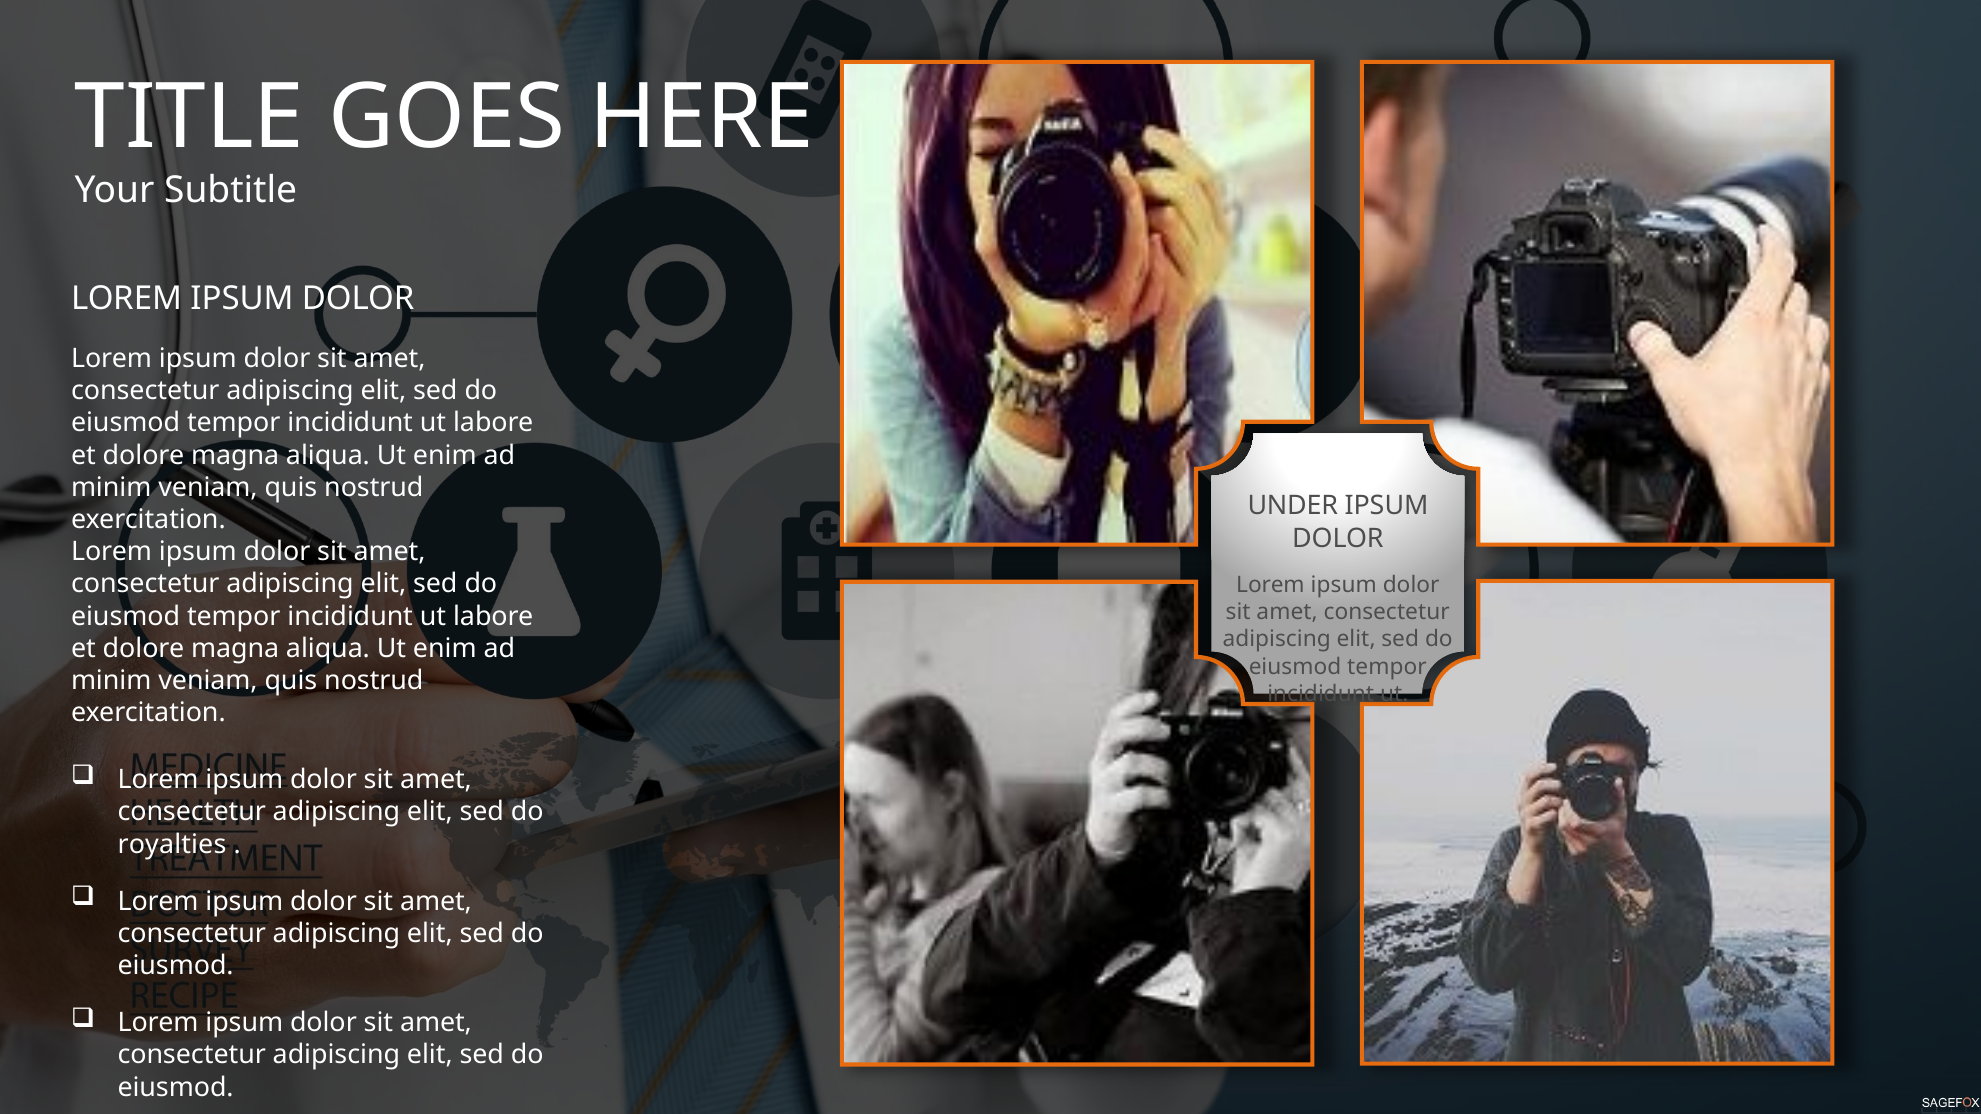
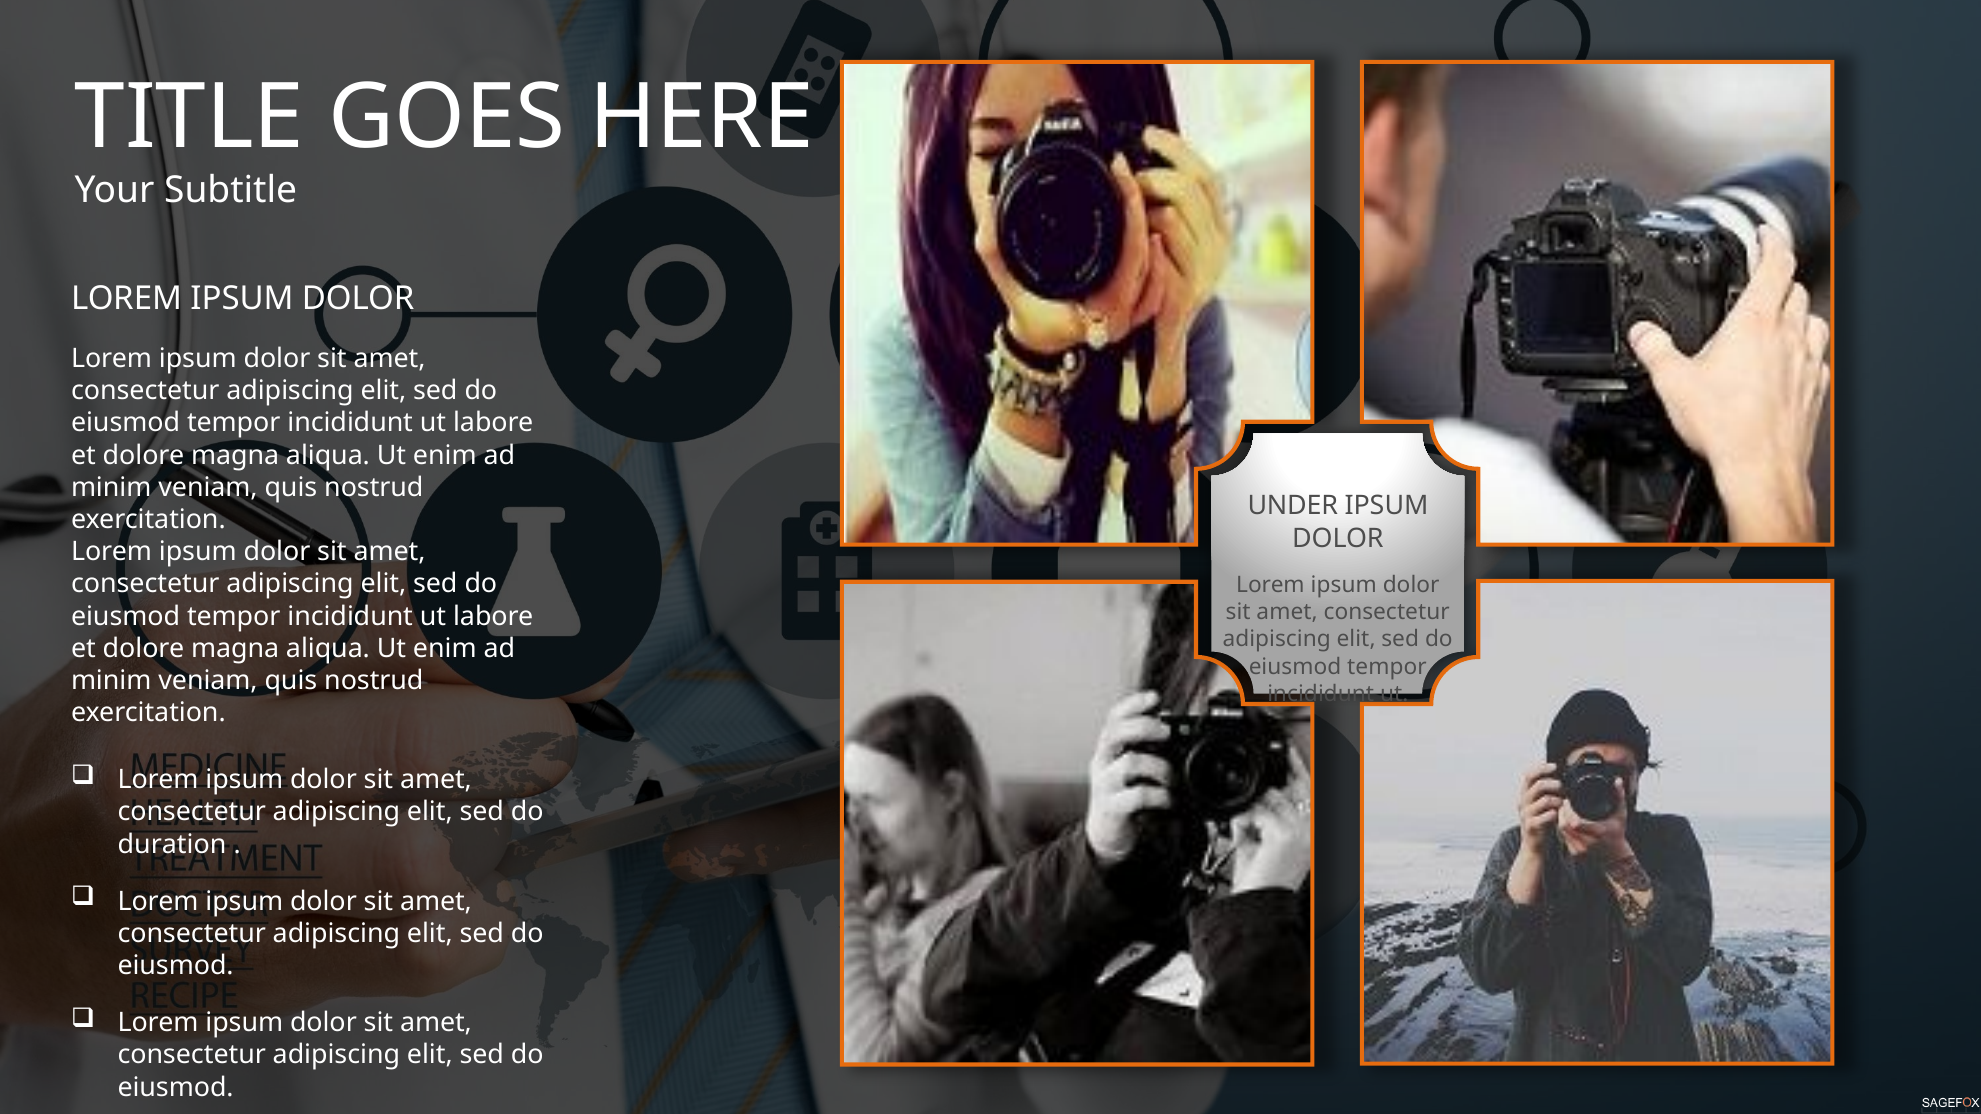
royalties: royalties -> duration
